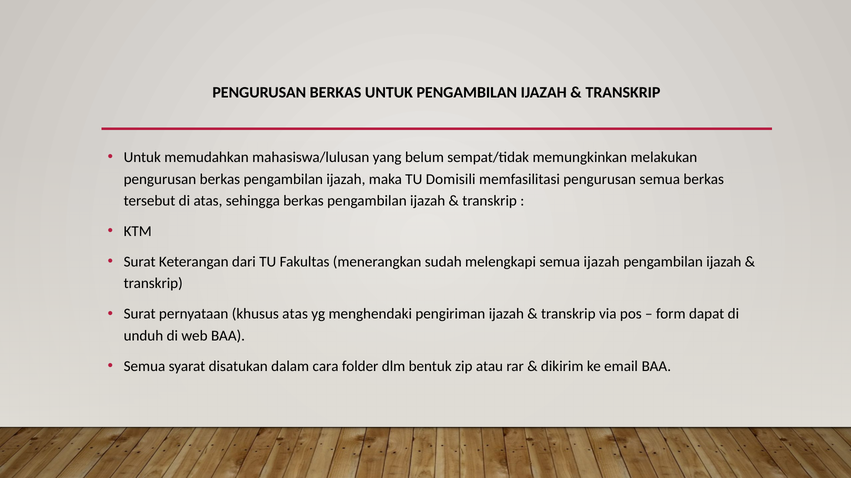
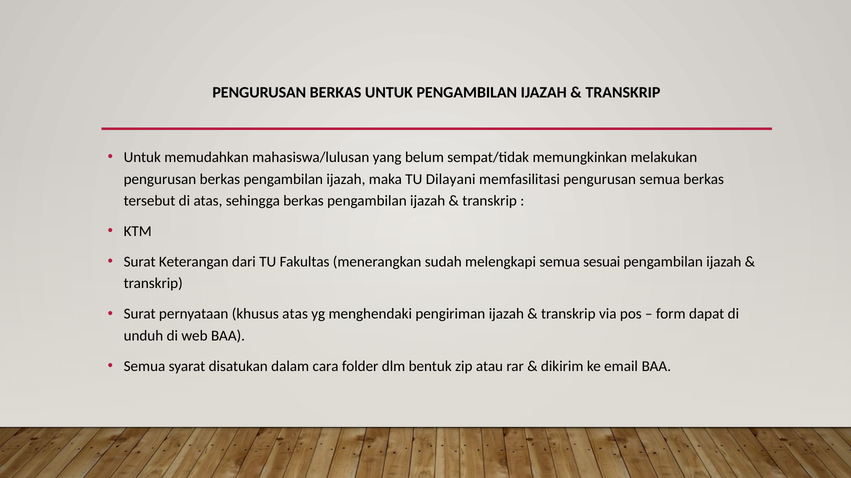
Domisili: Domisili -> Dilayani
semua ijazah: ijazah -> sesuai
